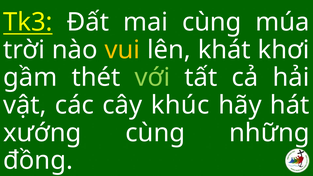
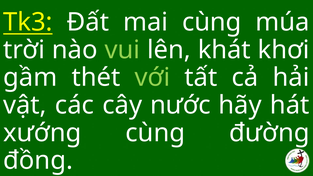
vui colour: yellow -> light green
khúc: khúc -> nước
những: những -> đường
